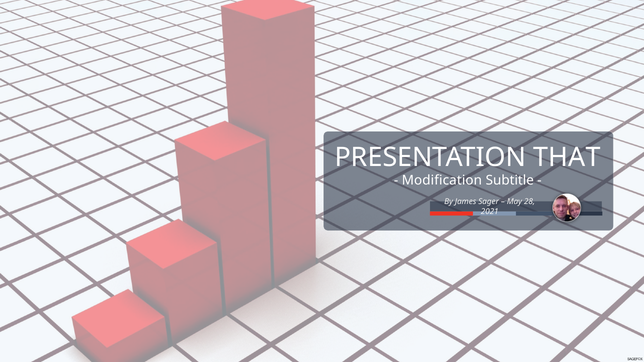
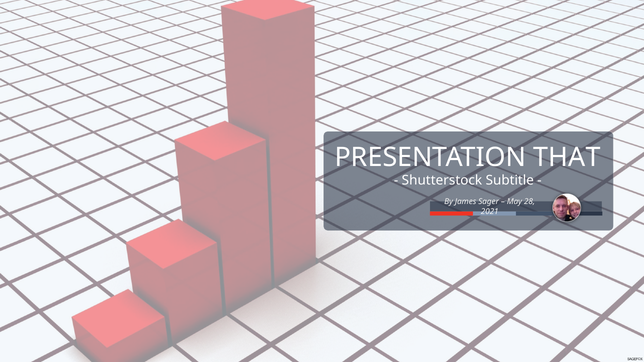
Modification: Modification -> Shutterstock
